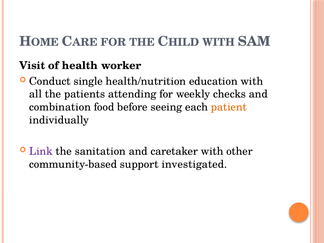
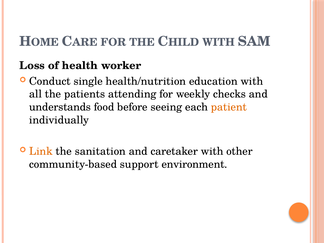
Visit: Visit -> Loss
combination: combination -> understands
Link colour: purple -> orange
investigated: investigated -> environment
